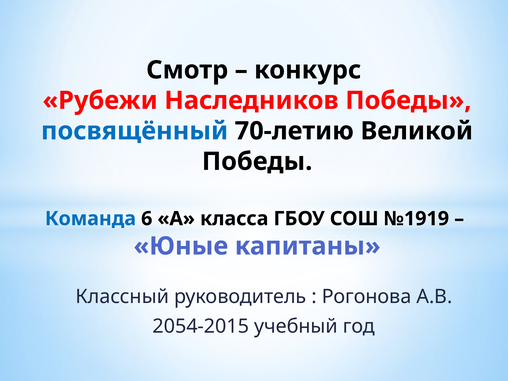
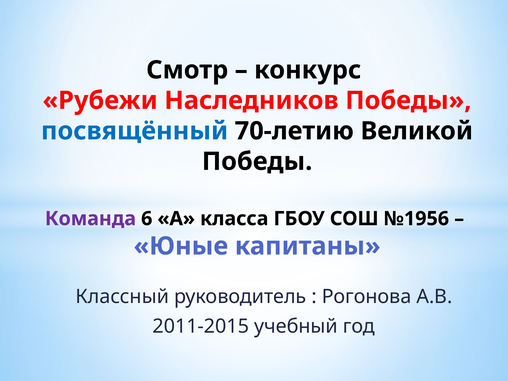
Команда colour: blue -> purple
№1919: №1919 -> №1956
2054-2015: 2054-2015 -> 2011-2015
